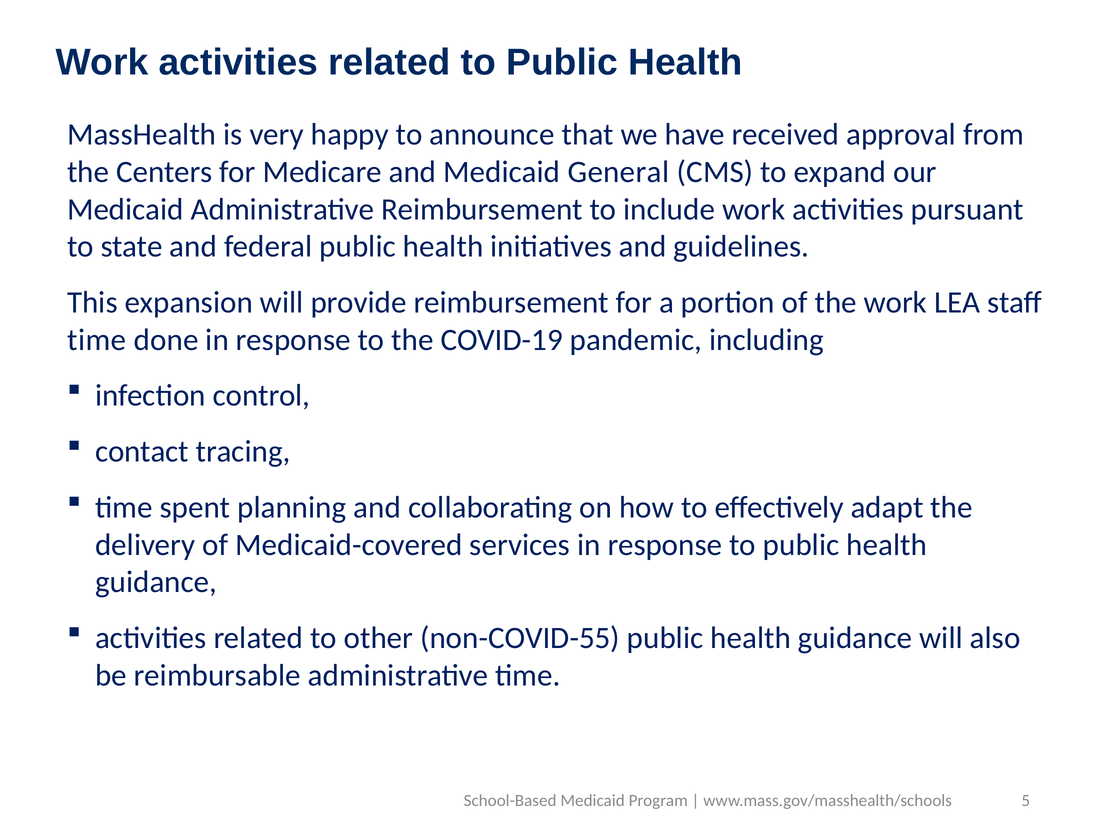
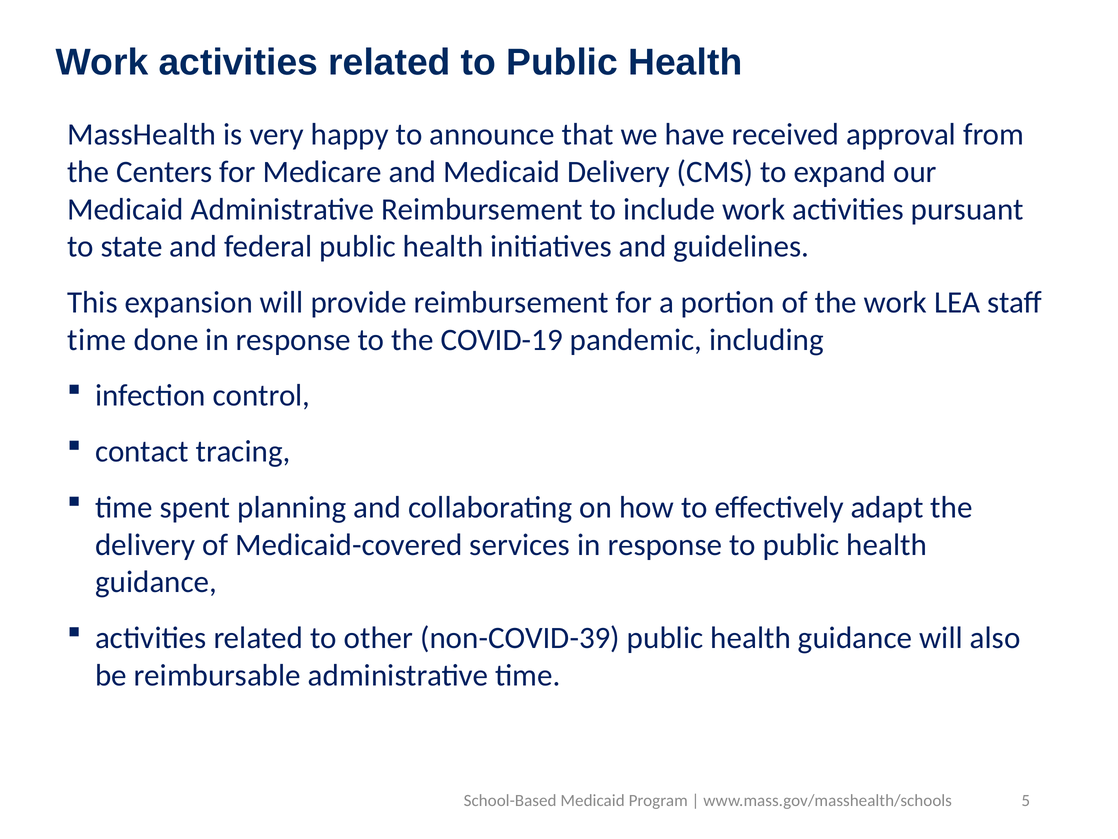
Medicaid General: General -> Delivery
non-COVID-55: non-COVID-55 -> non-COVID-39
